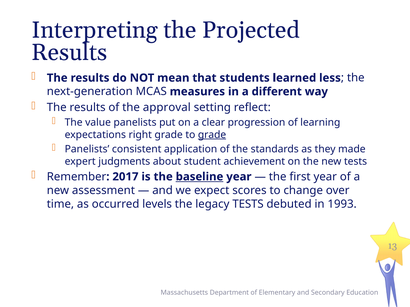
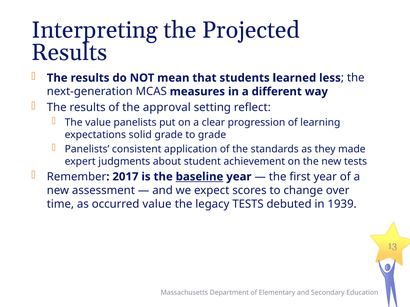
right: right -> solid
grade at (212, 135) underline: present -> none
occurred levels: levels -> value
1993: 1993 -> 1939
